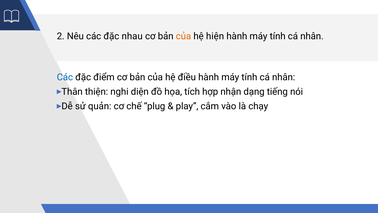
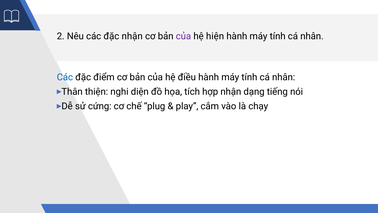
đặc nhau: nhau -> nhận
của at (183, 36) colour: orange -> purple
quản: quản -> cứng
